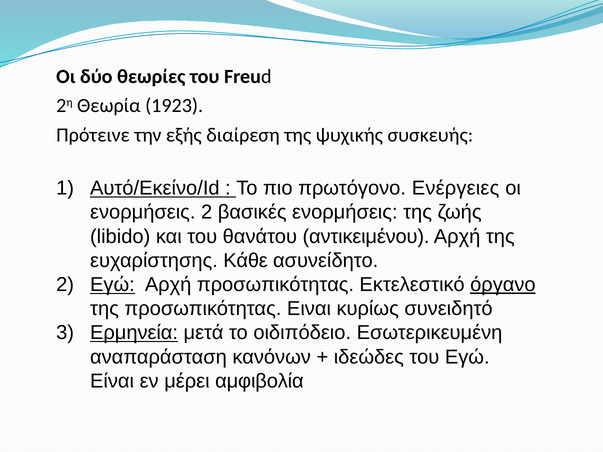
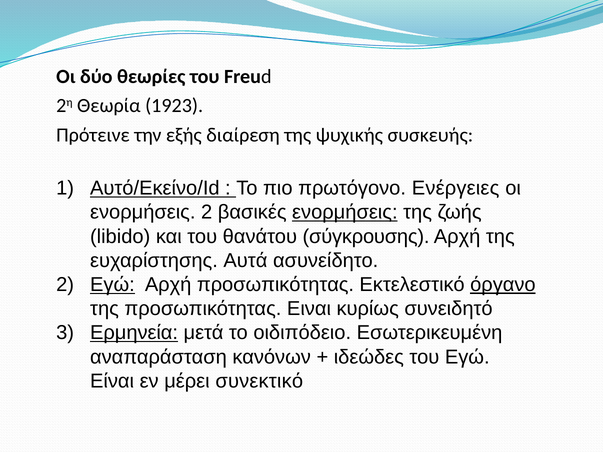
ενορμήσεις at (345, 212) underline: none -> present
αντικειμένου: αντικειμένου -> σύγκρουσης
Κάθε: Κάθε -> Αυτά
αμφιβολία: αμφιβολία -> συνεκτικό
